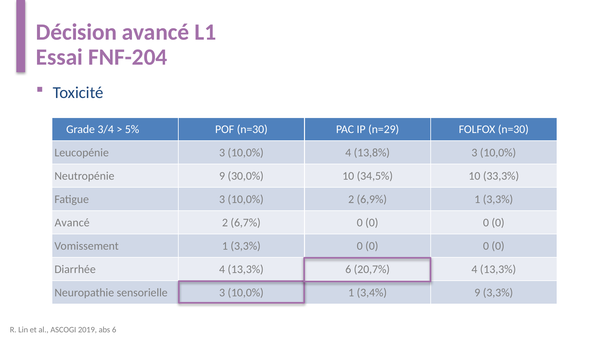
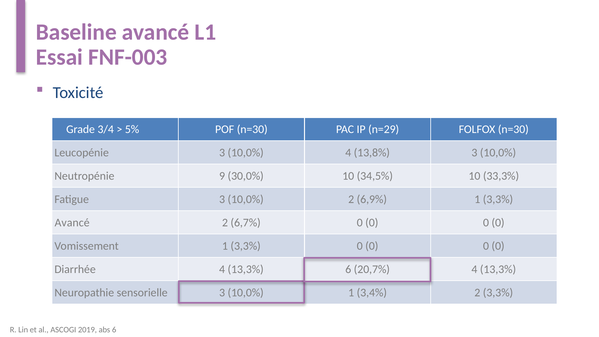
Décision: Décision -> Baseline
FNF-204: FNF-204 -> FNF-003
3,4% 9: 9 -> 2
